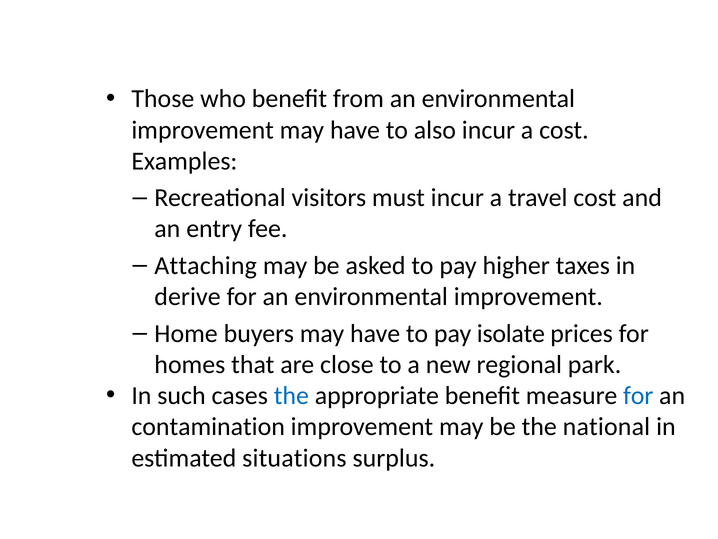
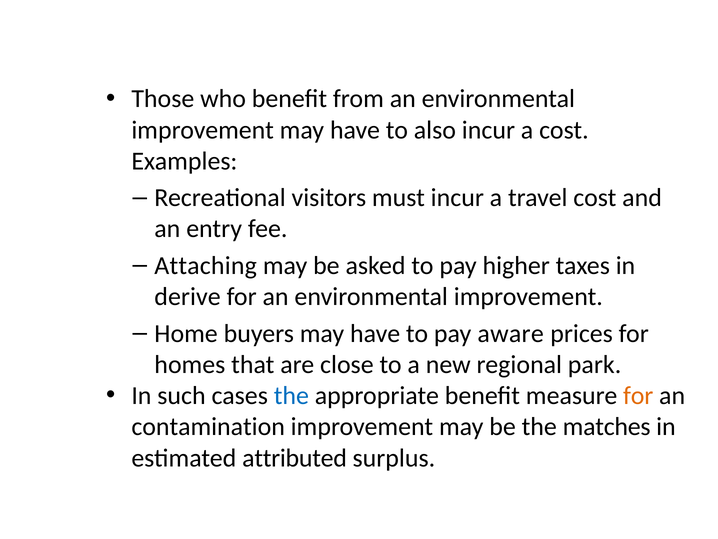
isolate: isolate -> aware
for at (638, 395) colour: blue -> orange
national: national -> matches
situations: situations -> attributed
